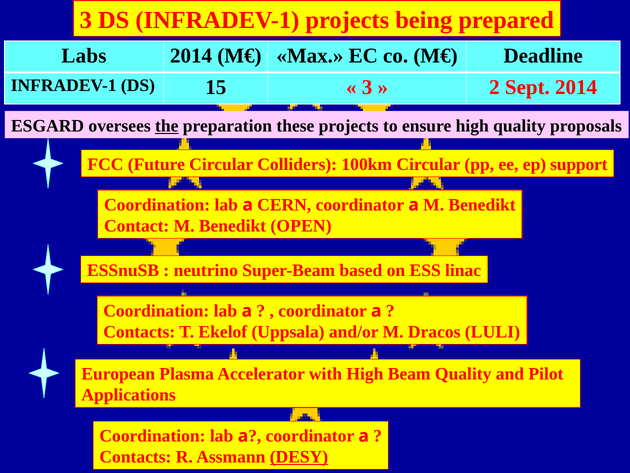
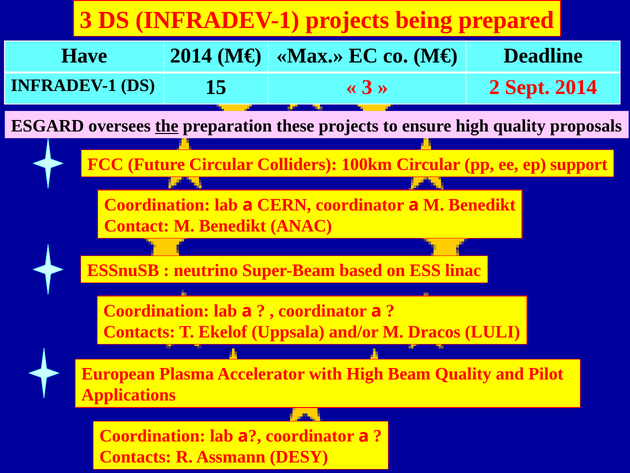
Labs: Labs -> Have
OPEN: OPEN -> ANAC
DESY underline: present -> none
